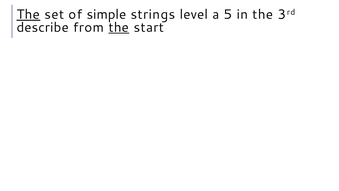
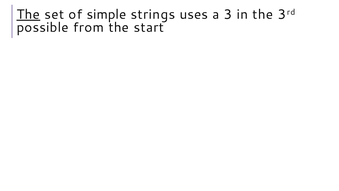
level: level -> uses
5: 5 -> 3
describe: describe -> possible
the at (119, 27) underline: present -> none
